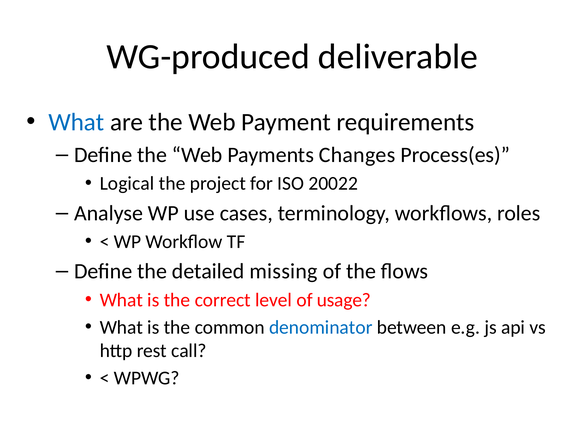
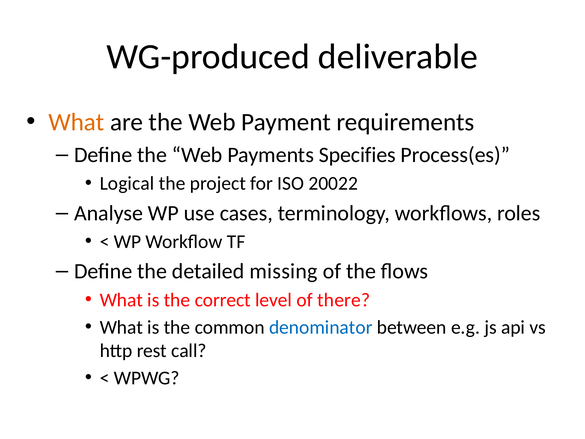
What at (76, 122) colour: blue -> orange
Changes: Changes -> Specifies
usage: usage -> there
